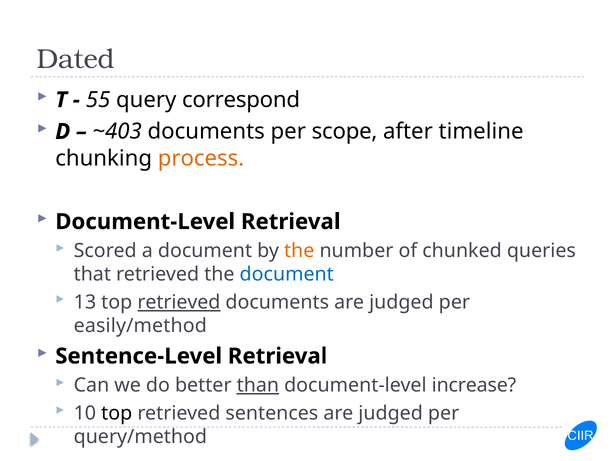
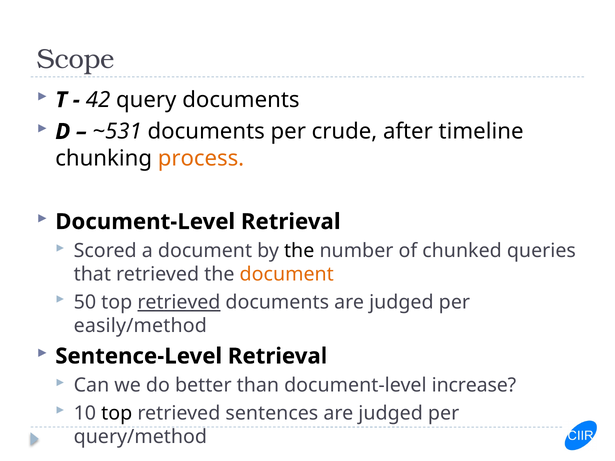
Dated: Dated -> Scope
55: 55 -> 42
query correspond: correspond -> documents
~403: ~403 -> ~531
scope: scope -> crude
the at (299, 251) colour: orange -> black
document at (287, 275) colour: blue -> orange
13: 13 -> 50
than underline: present -> none
